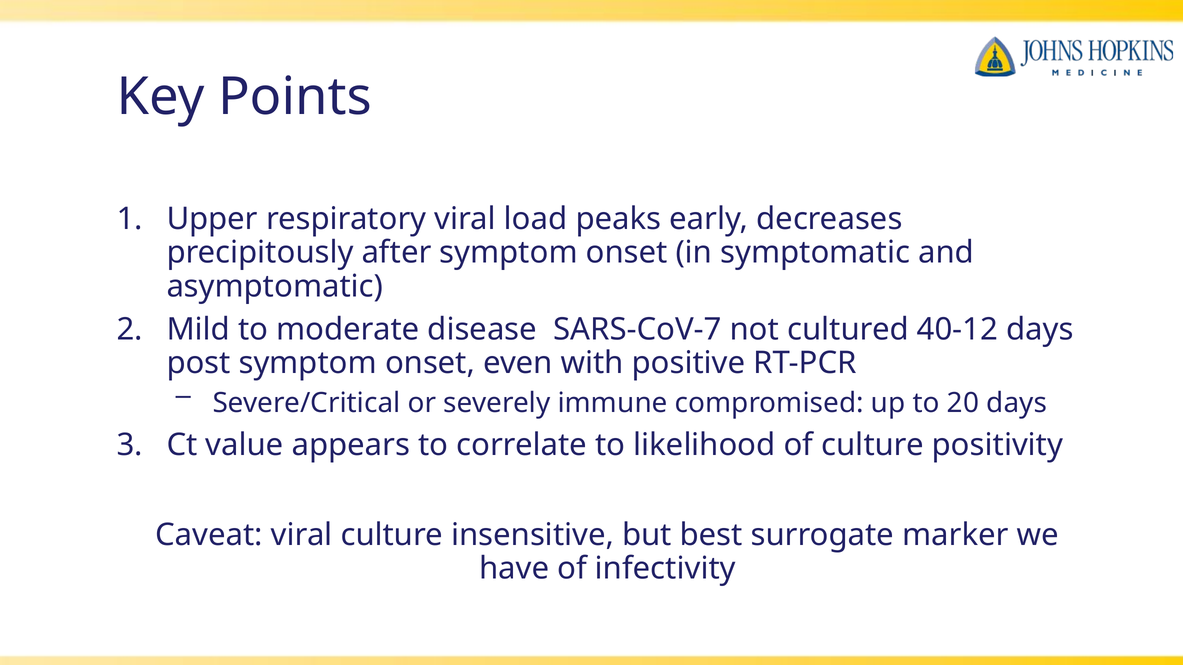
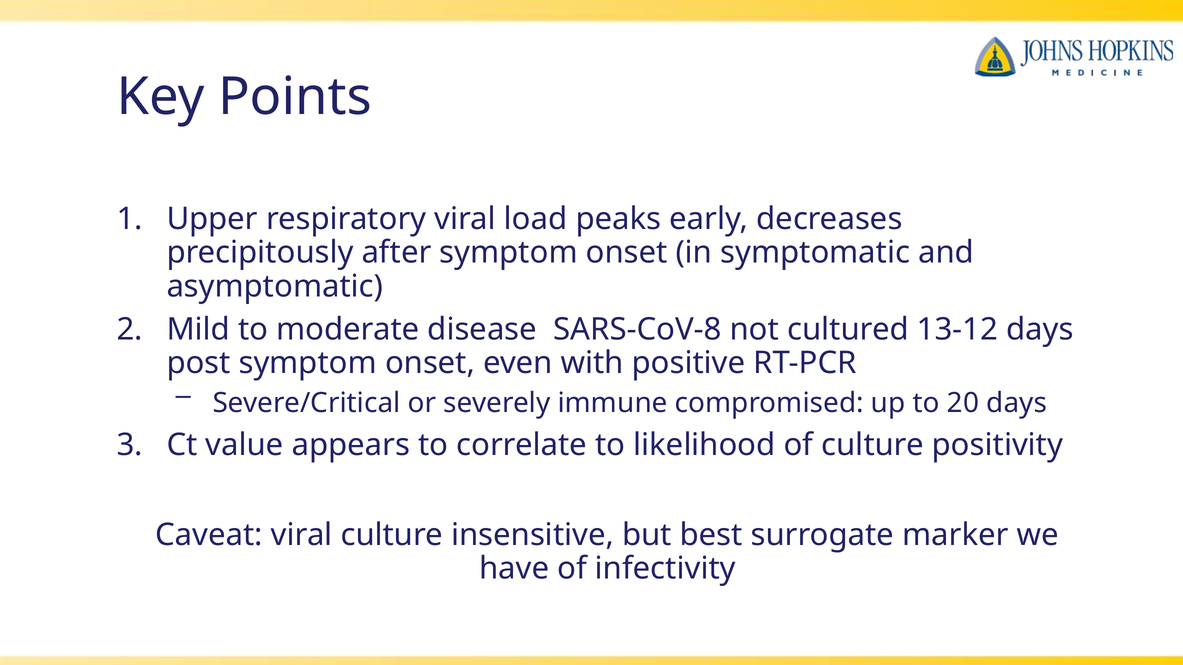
SARS-CoV-7: SARS-CoV-7 -> SARS-CoV-8
40-12: 40-12 -> 13-12
